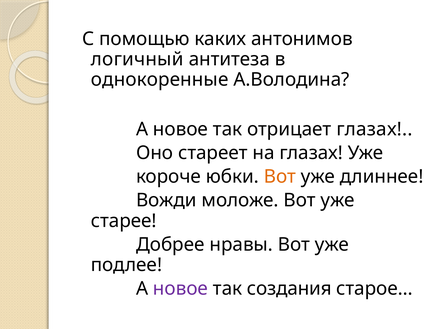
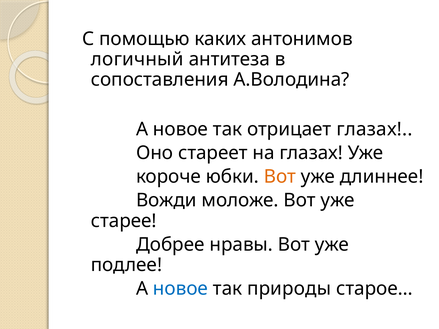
однокоренные: однокоренные -> сопоставления
новое at (181, 289) colour: purple -> blue
создания: создания -> природы
